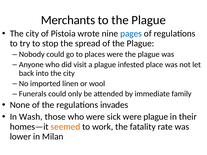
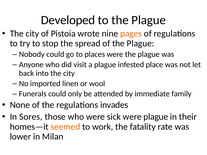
Merchants: Merchants -> Developed
pages colour: blue -> orange
Wash: Wash -> Sores
